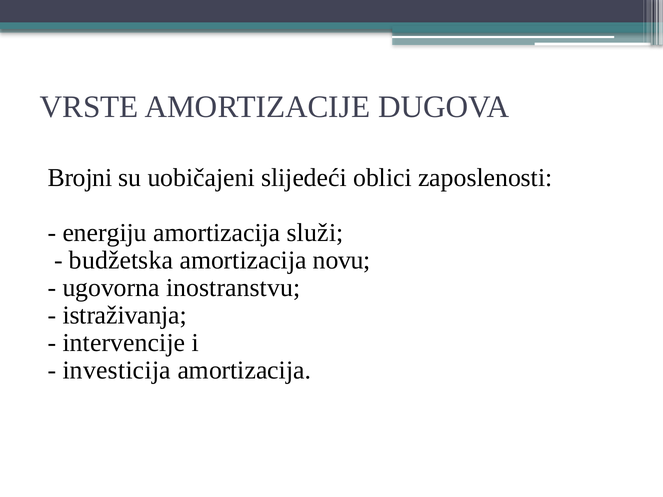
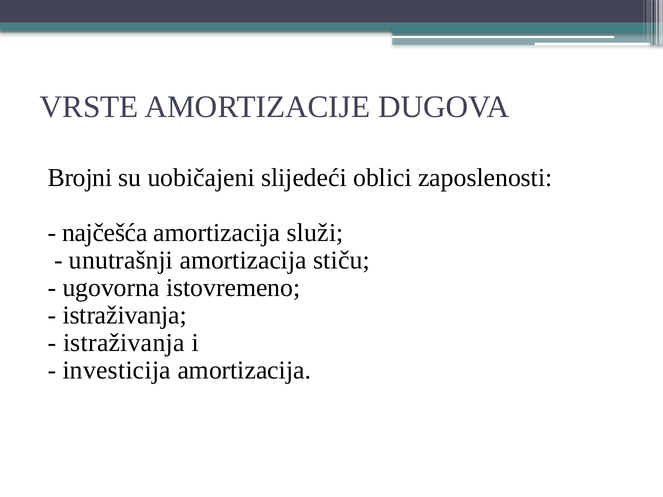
energiju: energiju -> najčešća
budžetska: budžetska -> unutrašnji
novu: novu -> stiču
inostranstvu: inostranstvu -> istovremeno
intervencije at (124, 343): intervencije -> istraživanja
